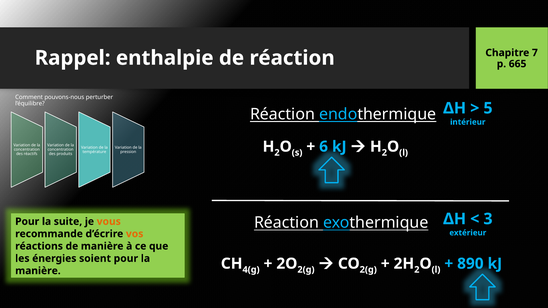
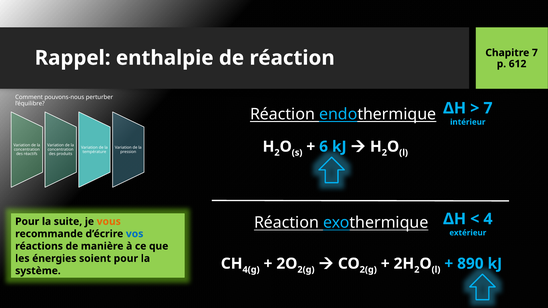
665: 665 -> 612
5 at (488, 108): 5 -> 7
3: 3 -> 4
vos colour: orange -> blue
manière at (38, 271): manière -> système
